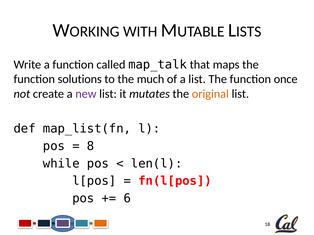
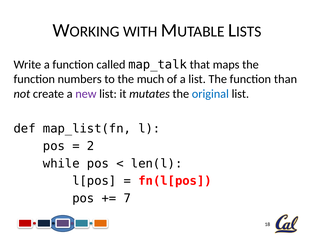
solutions: solutions -> numbers
once: once -> than
original colour: orange -> blue
8: 8 -> 2
6: 6 -> 7
